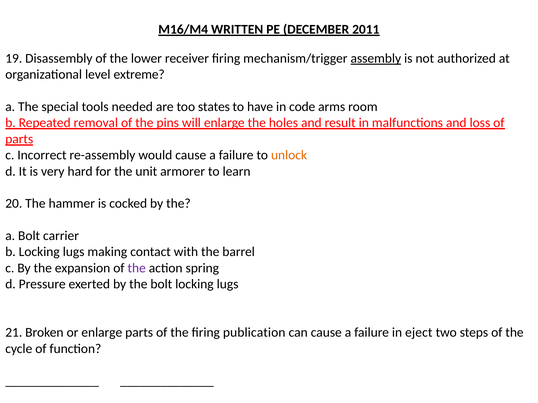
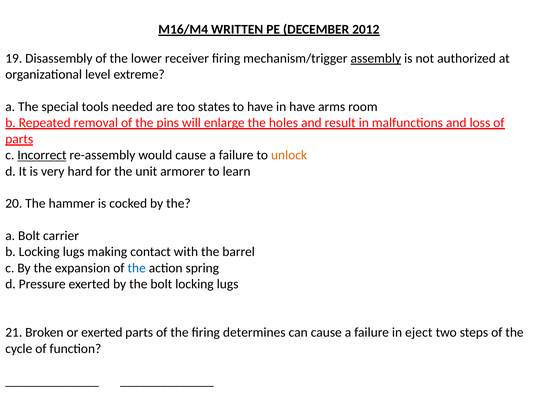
2011: 2011 -> 2012
in code: code -> have
Incorrect underline: none -> present
the at (137, 268) colour: purple -> blue
or enlarge: enlarge -> exerted
publication: publication -> determines
